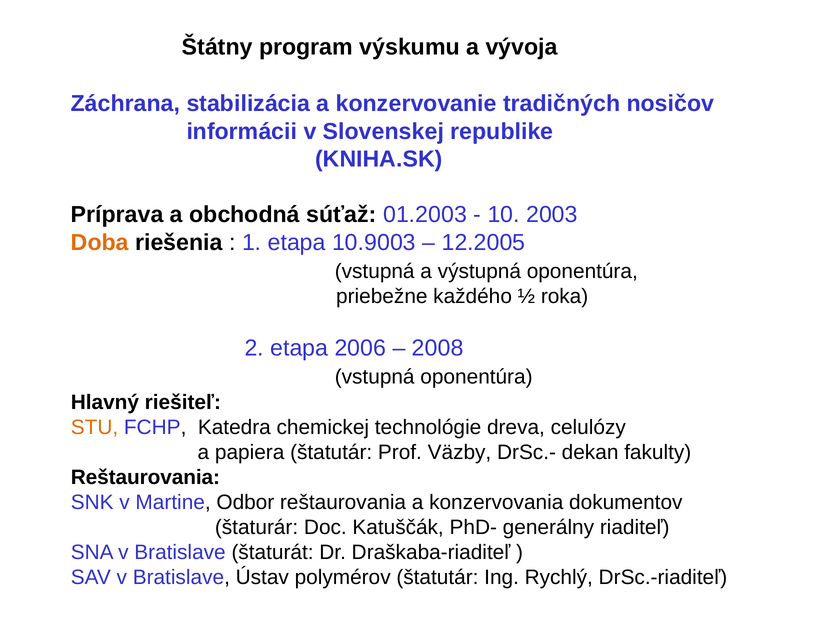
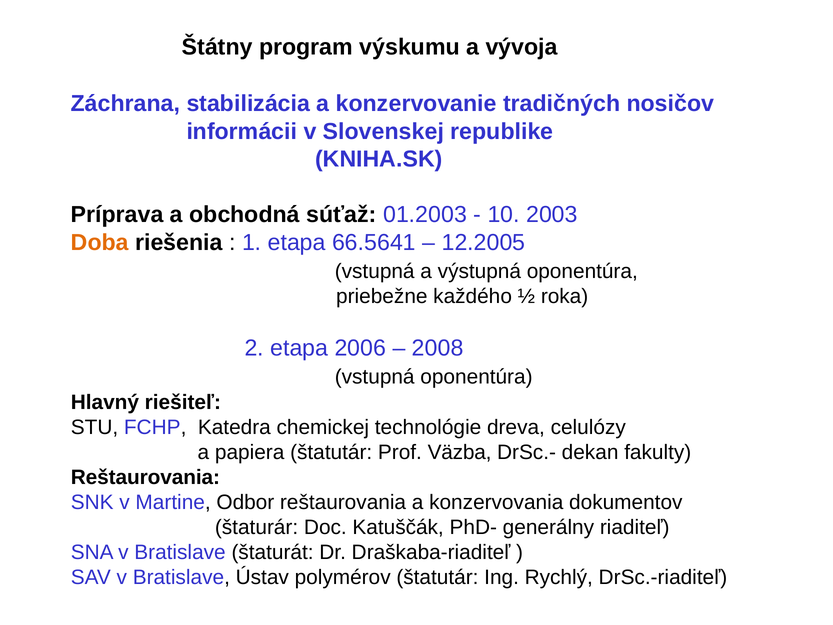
10.9003: 10.9003 -> 66.5641
STU colour: orange -> black
Väzby: Väzby -> Väzba
